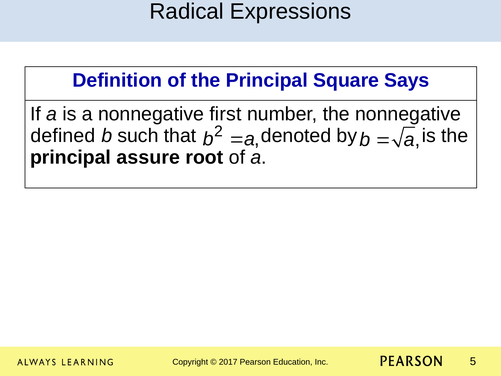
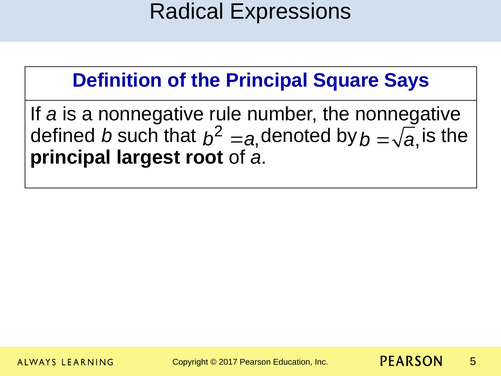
first: first -> rule
assure: assure -> largest
